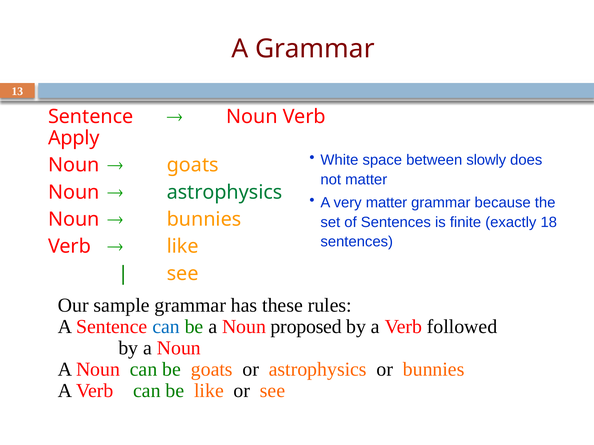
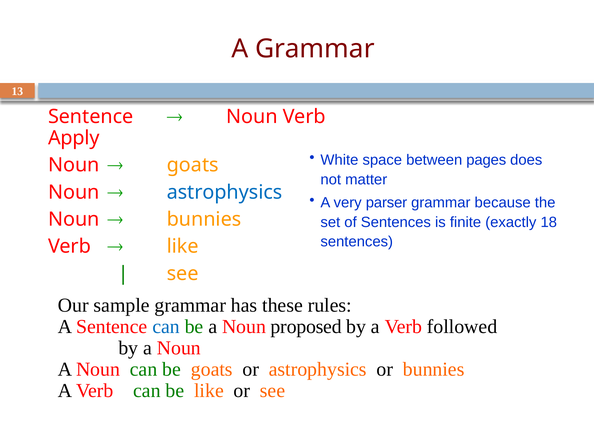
slowly: slowly -> pages
astrophysics at (225, 192) colour: green -> blue
very matter: matter -> parser
